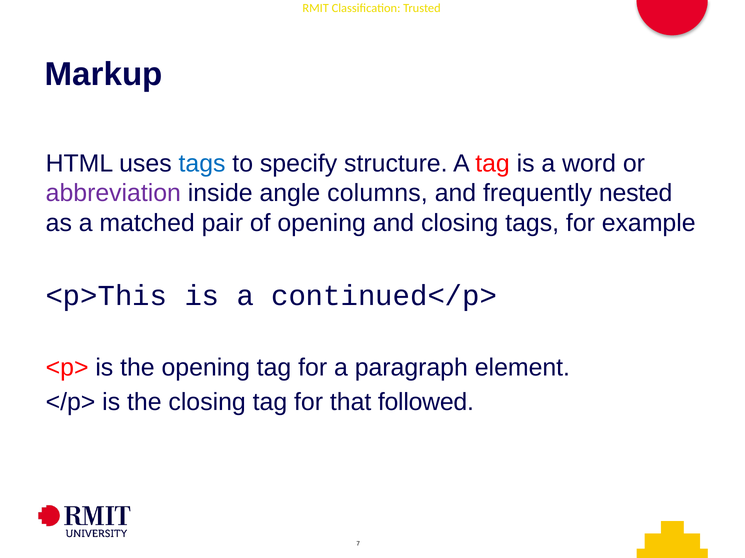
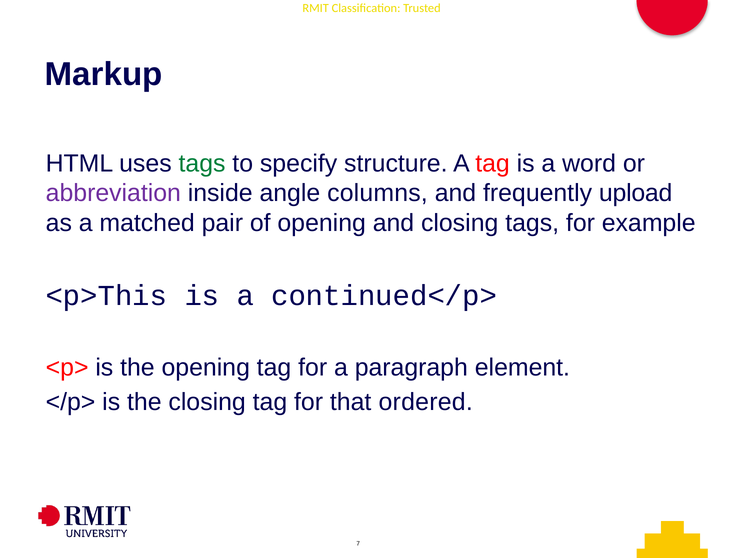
tags at (202, 164) colour: blue -> green
nested: nested -> upload
followed: followed -> ordered
